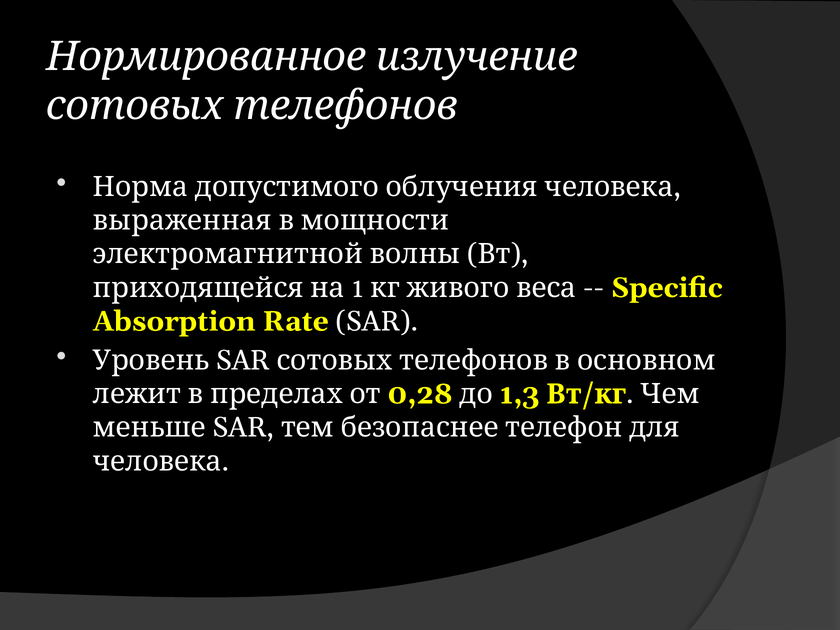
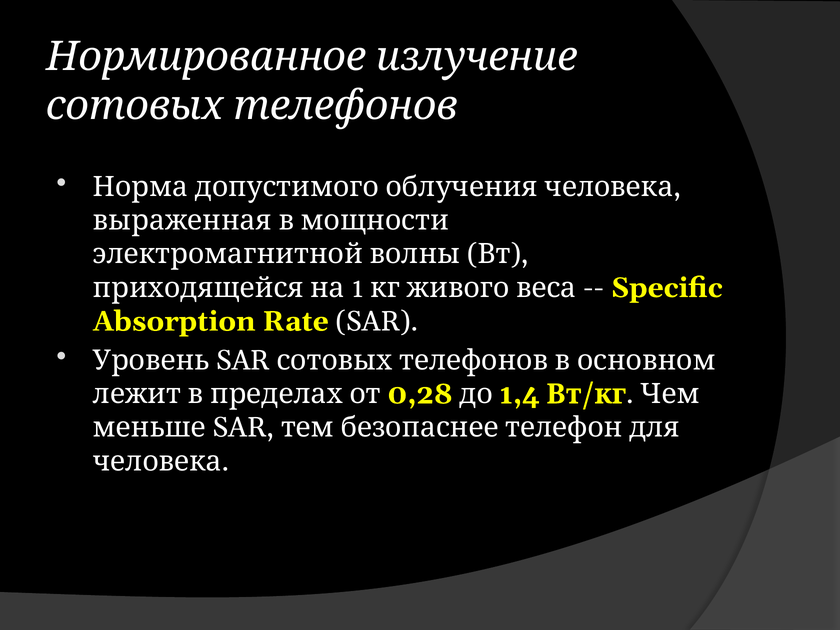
1,3: 1,3 -> 1,4
